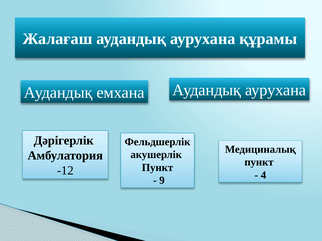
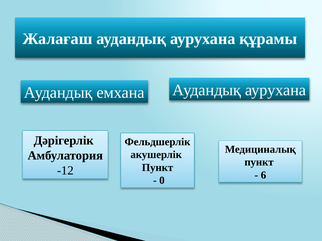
4: 4 -> 6
9: 9 -> 0
